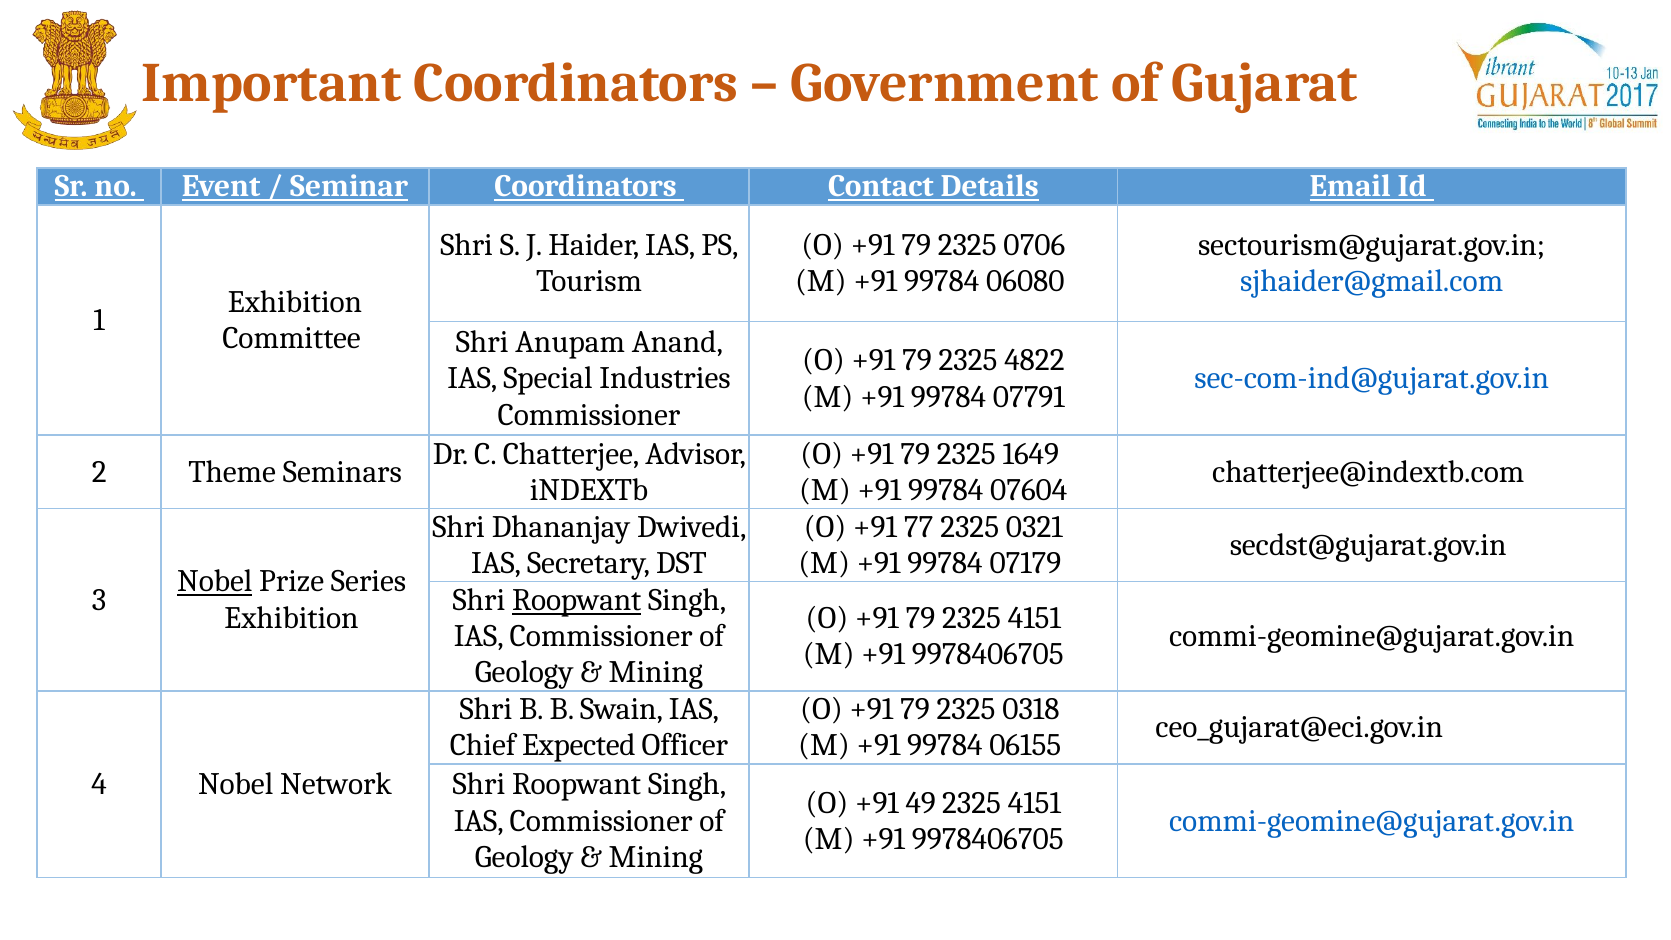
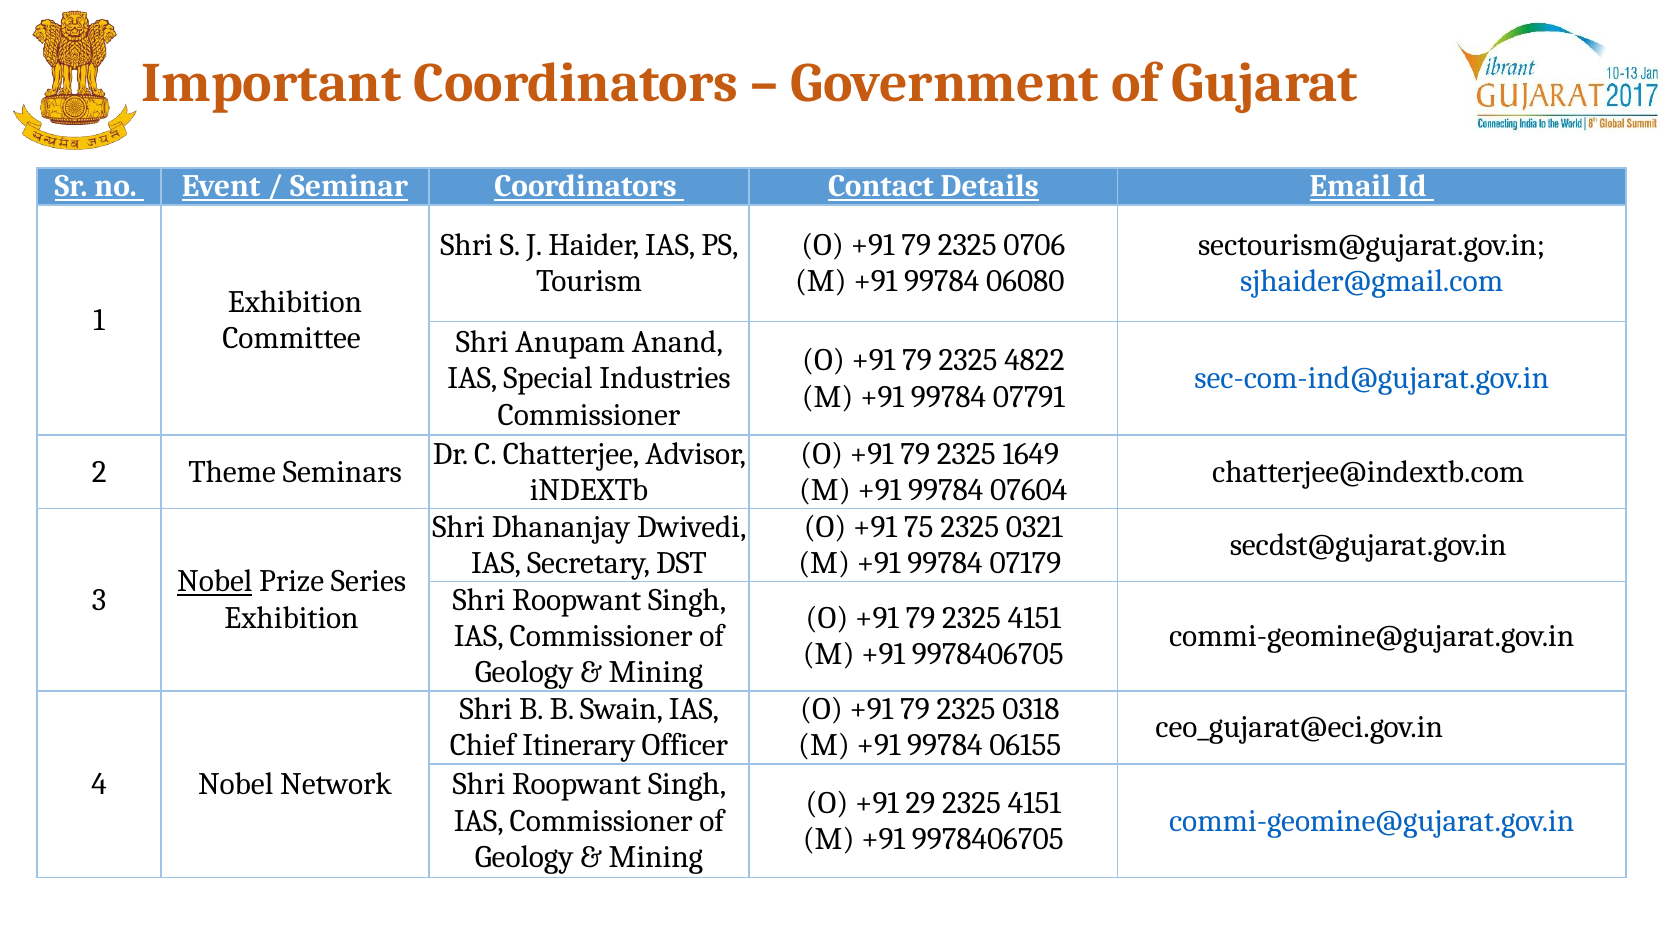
77: 77 -> 75
Roopwant at (577, 600) underline: present -> none
Expected: Expected -> Itinerary
49: 49 -> 29
